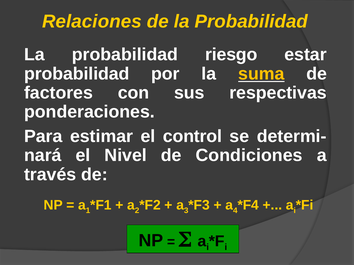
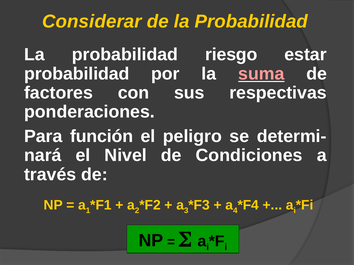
Relaciones: Relaciones -> Considerar
suma colour: yellow -> pink
estimar: estimar -> función
control: control -> peligro
